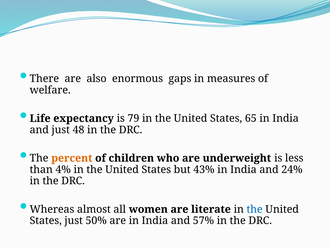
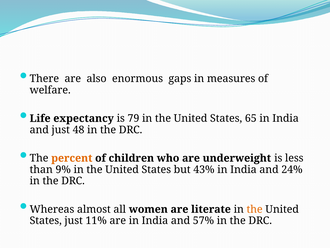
4%: 4% -> 9%
the at (255, 209) colour: blue -> orange
50%: 50% -> 11%
